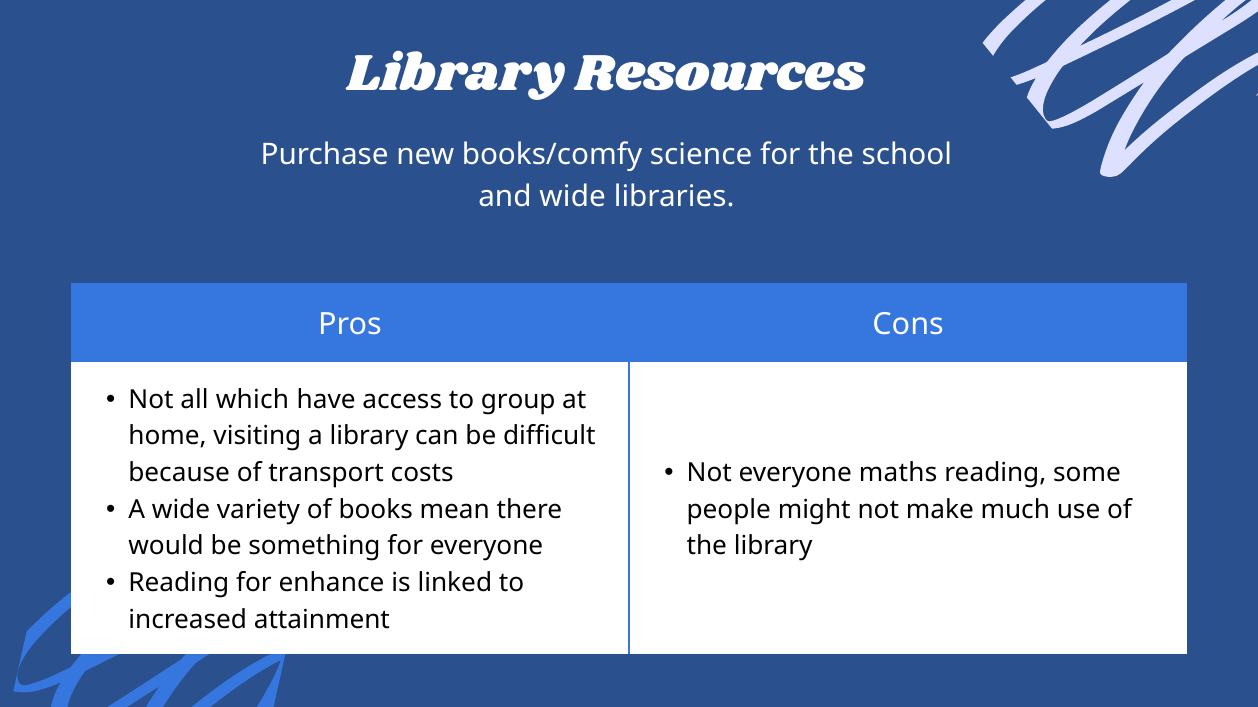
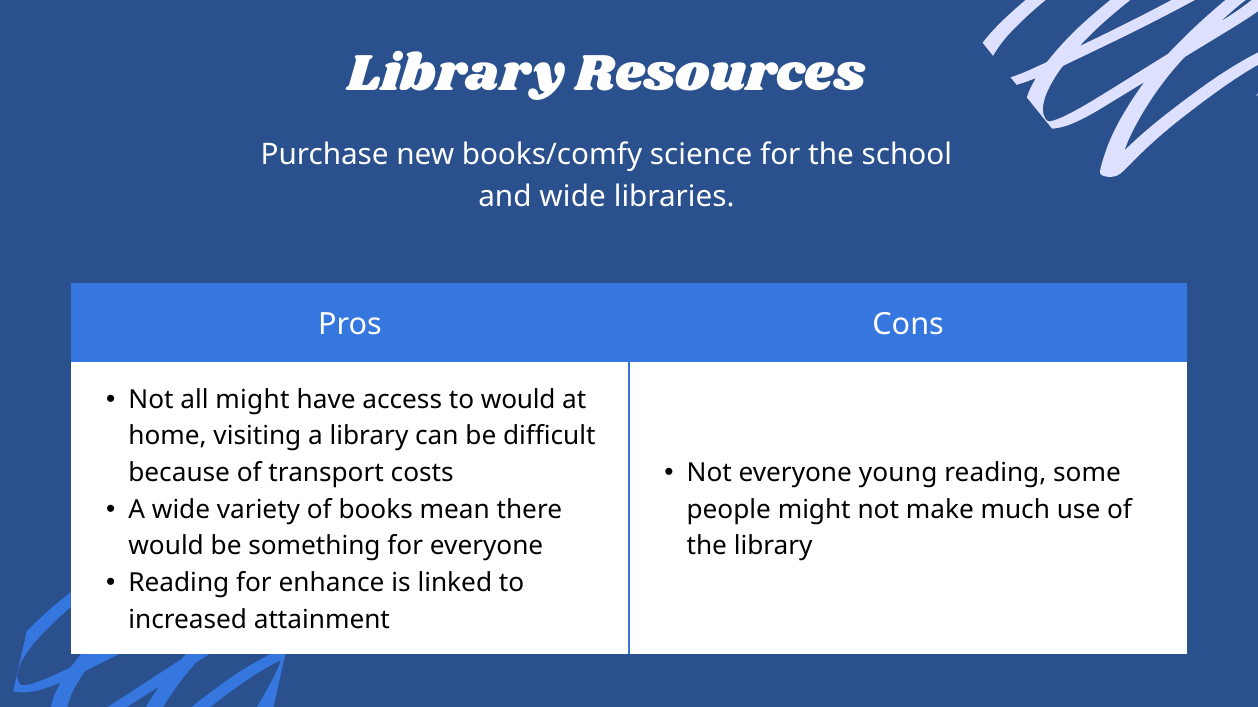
all which: which -> might
to group: group -> would
maths: maths -> young
